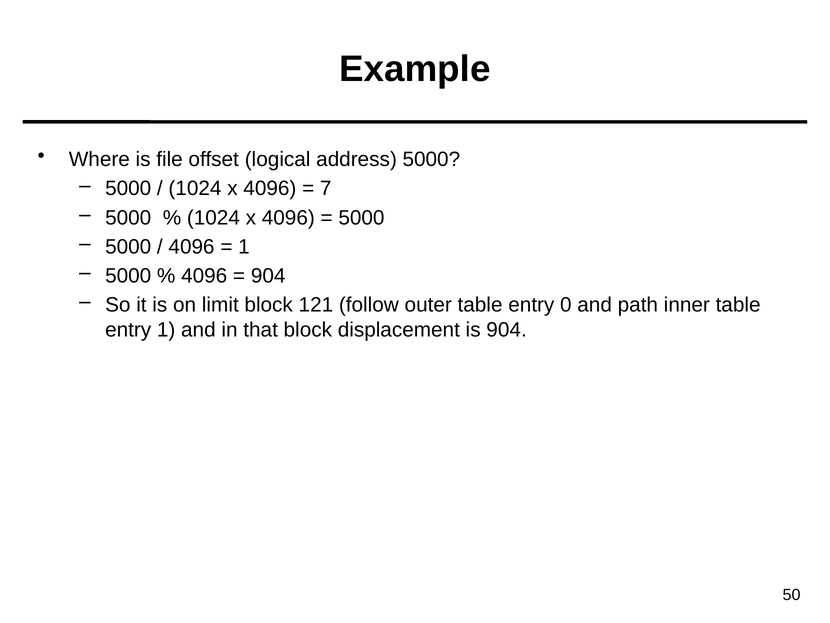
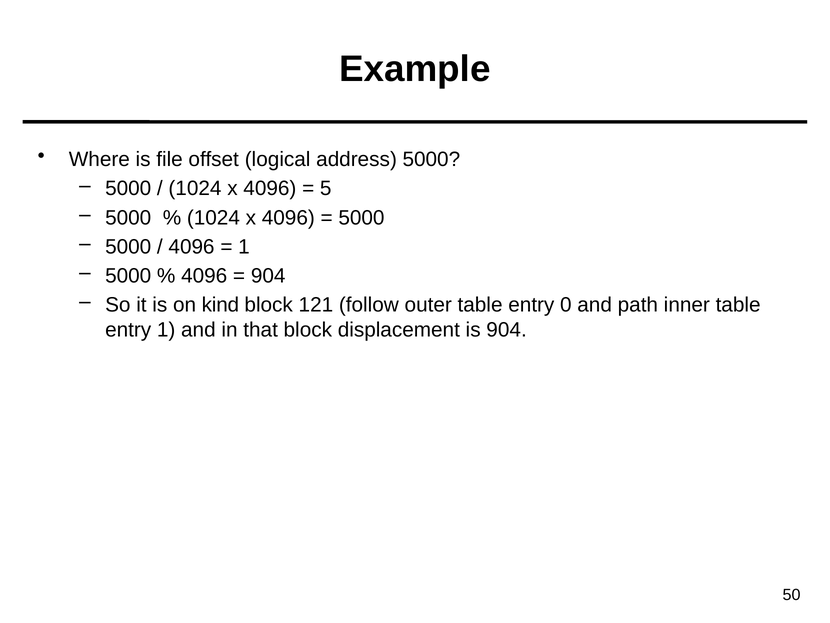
7: 7 -> 5
limit: limit -> kind
